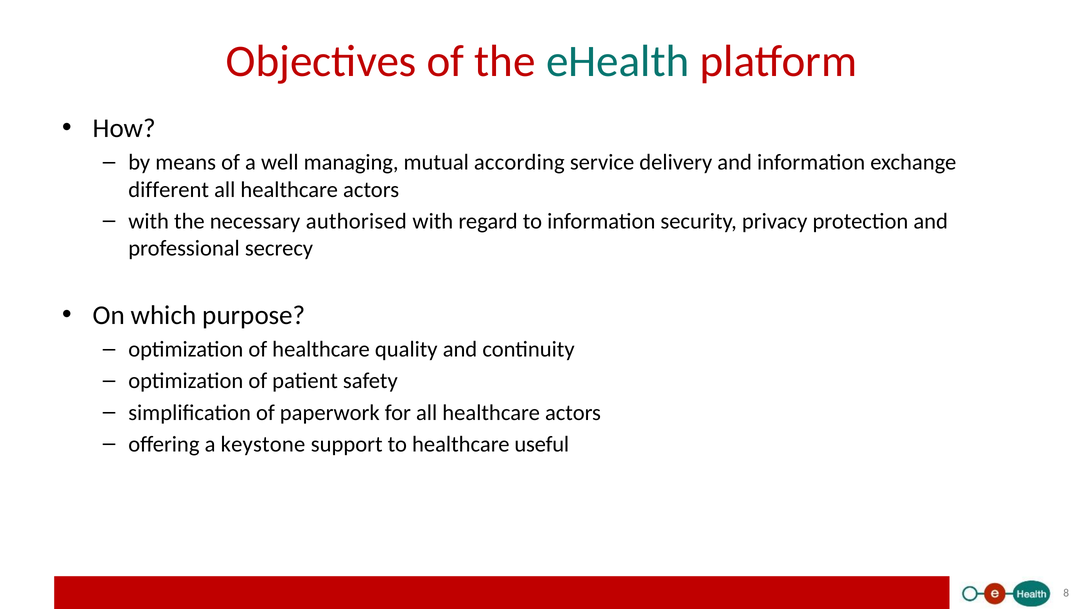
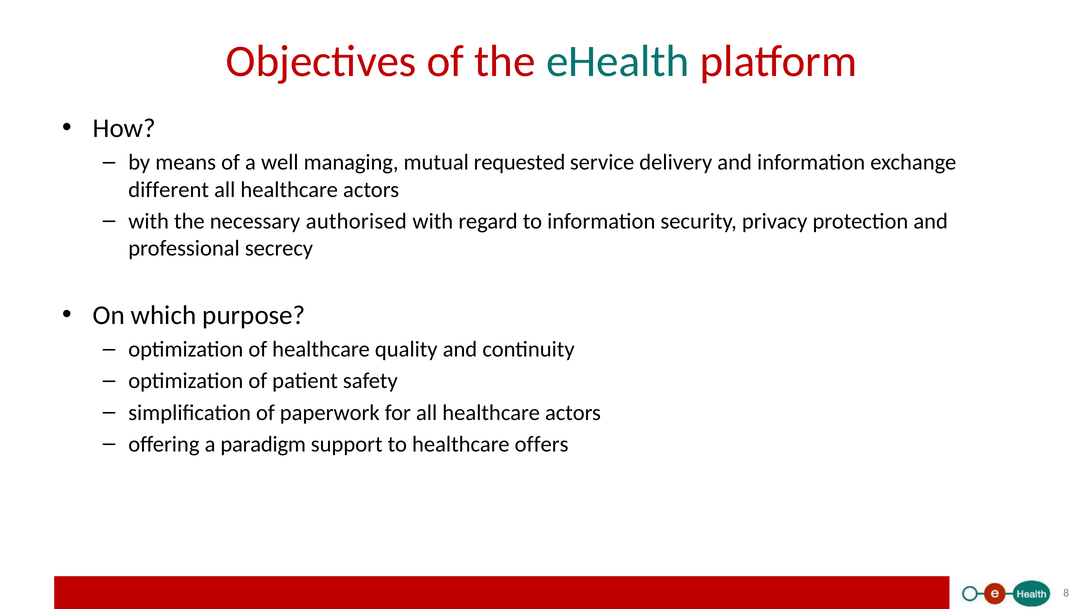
according: according -> requested
keystone: keystone -> paradigm
useful: useful -> offers
